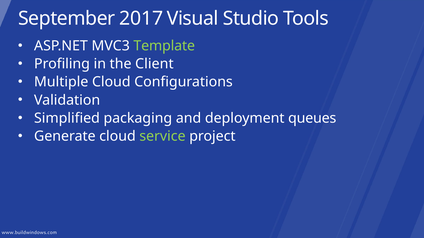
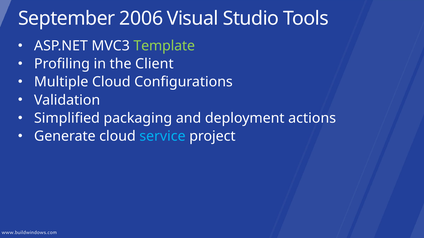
2017: 2017 -> 2006
queues: queues -> actions
service colour: light green -> light blue
